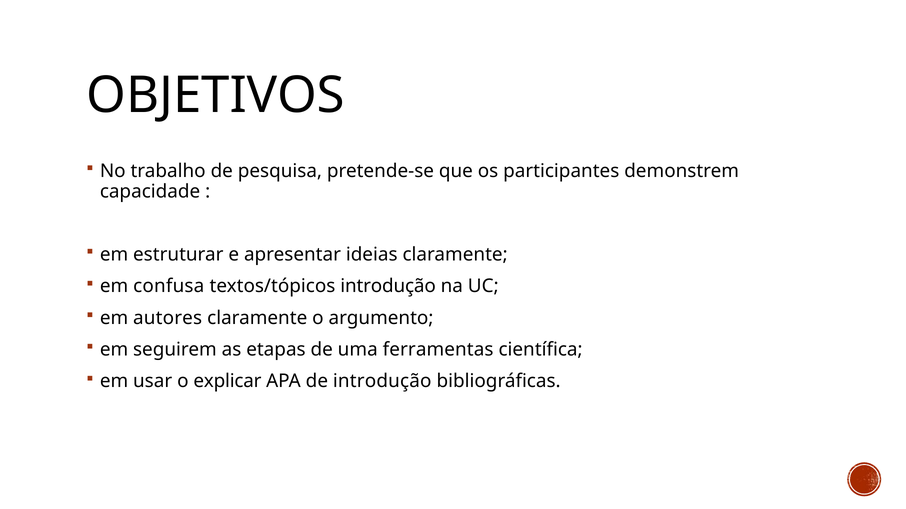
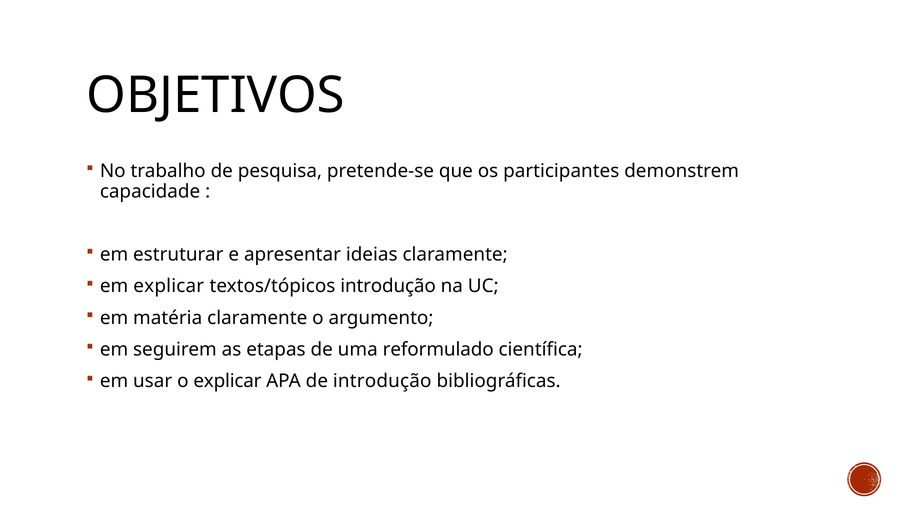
em confusa: confusa -> explicar
autores: autores -> matéria
ferramentas: ferramentas -> reformulado
